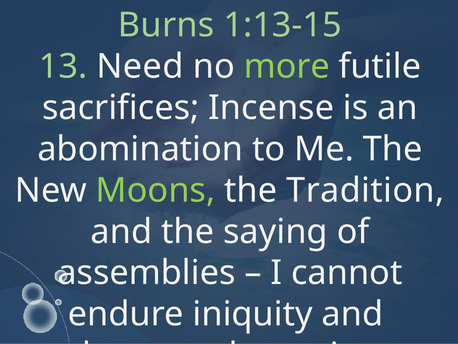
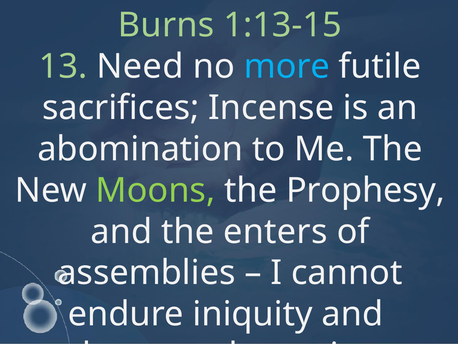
more colour: light green -> light blue
Tradition: Tradition -> Prophesy
saying: saying -> enters
